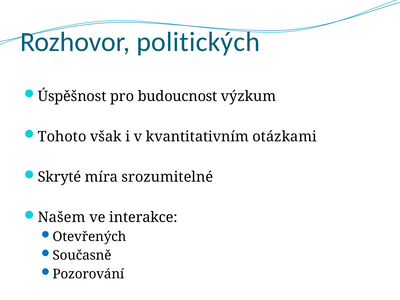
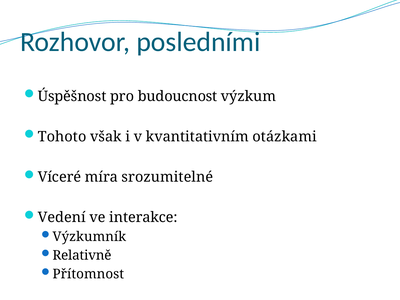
politických: politických -> posledními
Skryté: Skryté -> Víceré
Našem: Našem -> Vedení
Otevřených: Otevřených -> Výzkumník
Současně: Současně -> Relativně
Pozorování: Pozorování -> Přítomnost
